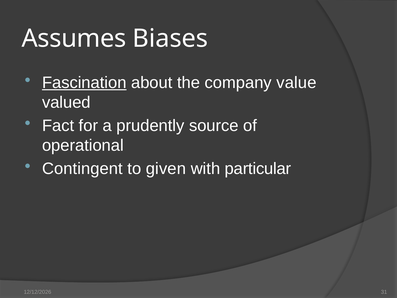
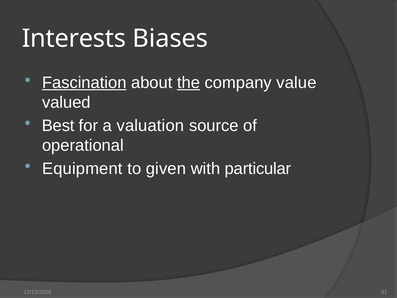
Assumes: Assumes -> Interests
the underline: none -> present
Fact: Fact -> Best
prudently: prudently -> valuation
Contingent: Contingent -> Equipment
